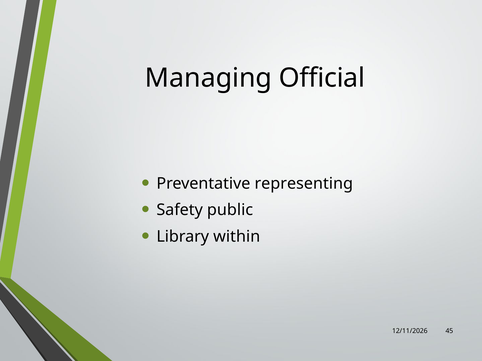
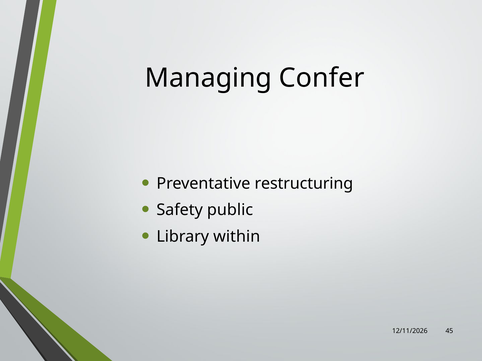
Official: Official -> Confer
representing: representing -> restructuring
